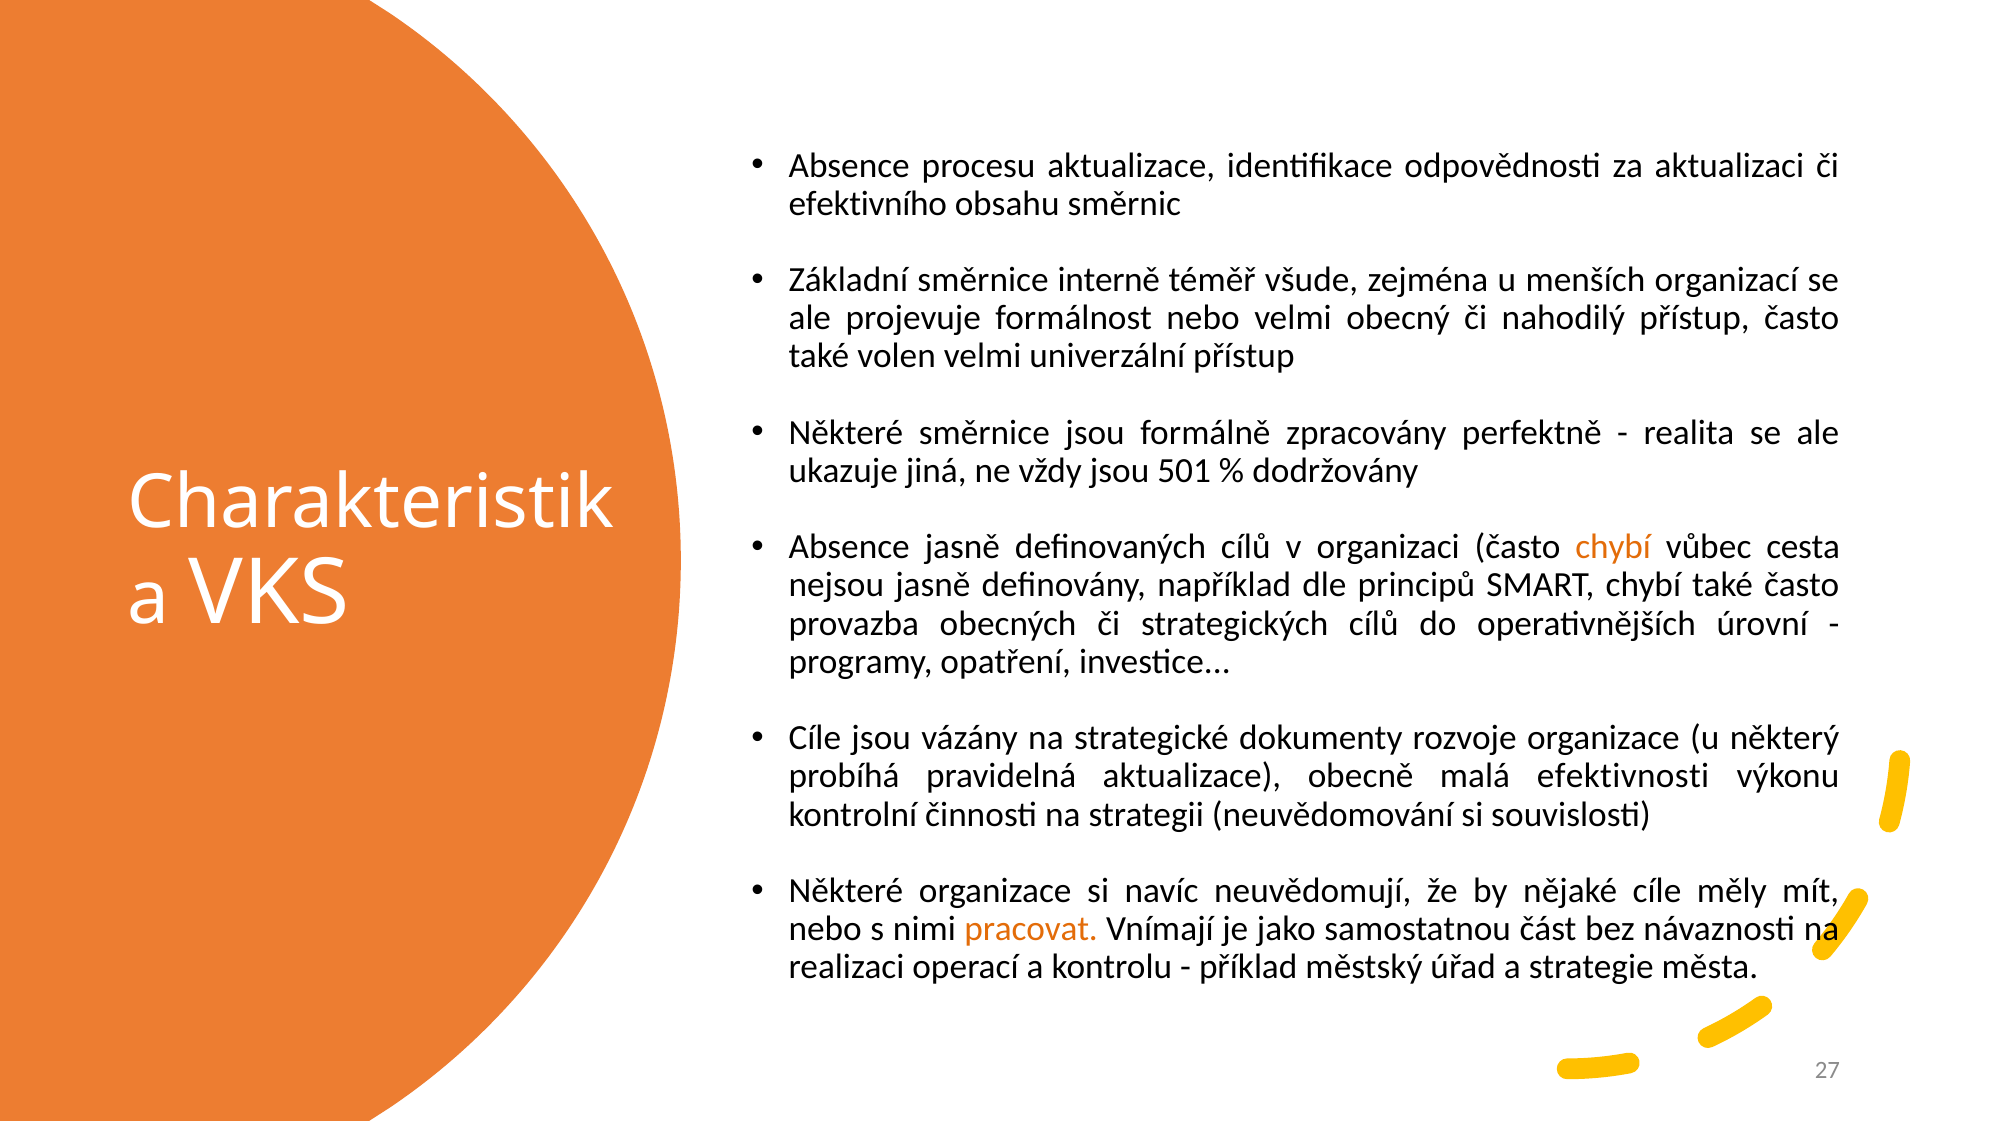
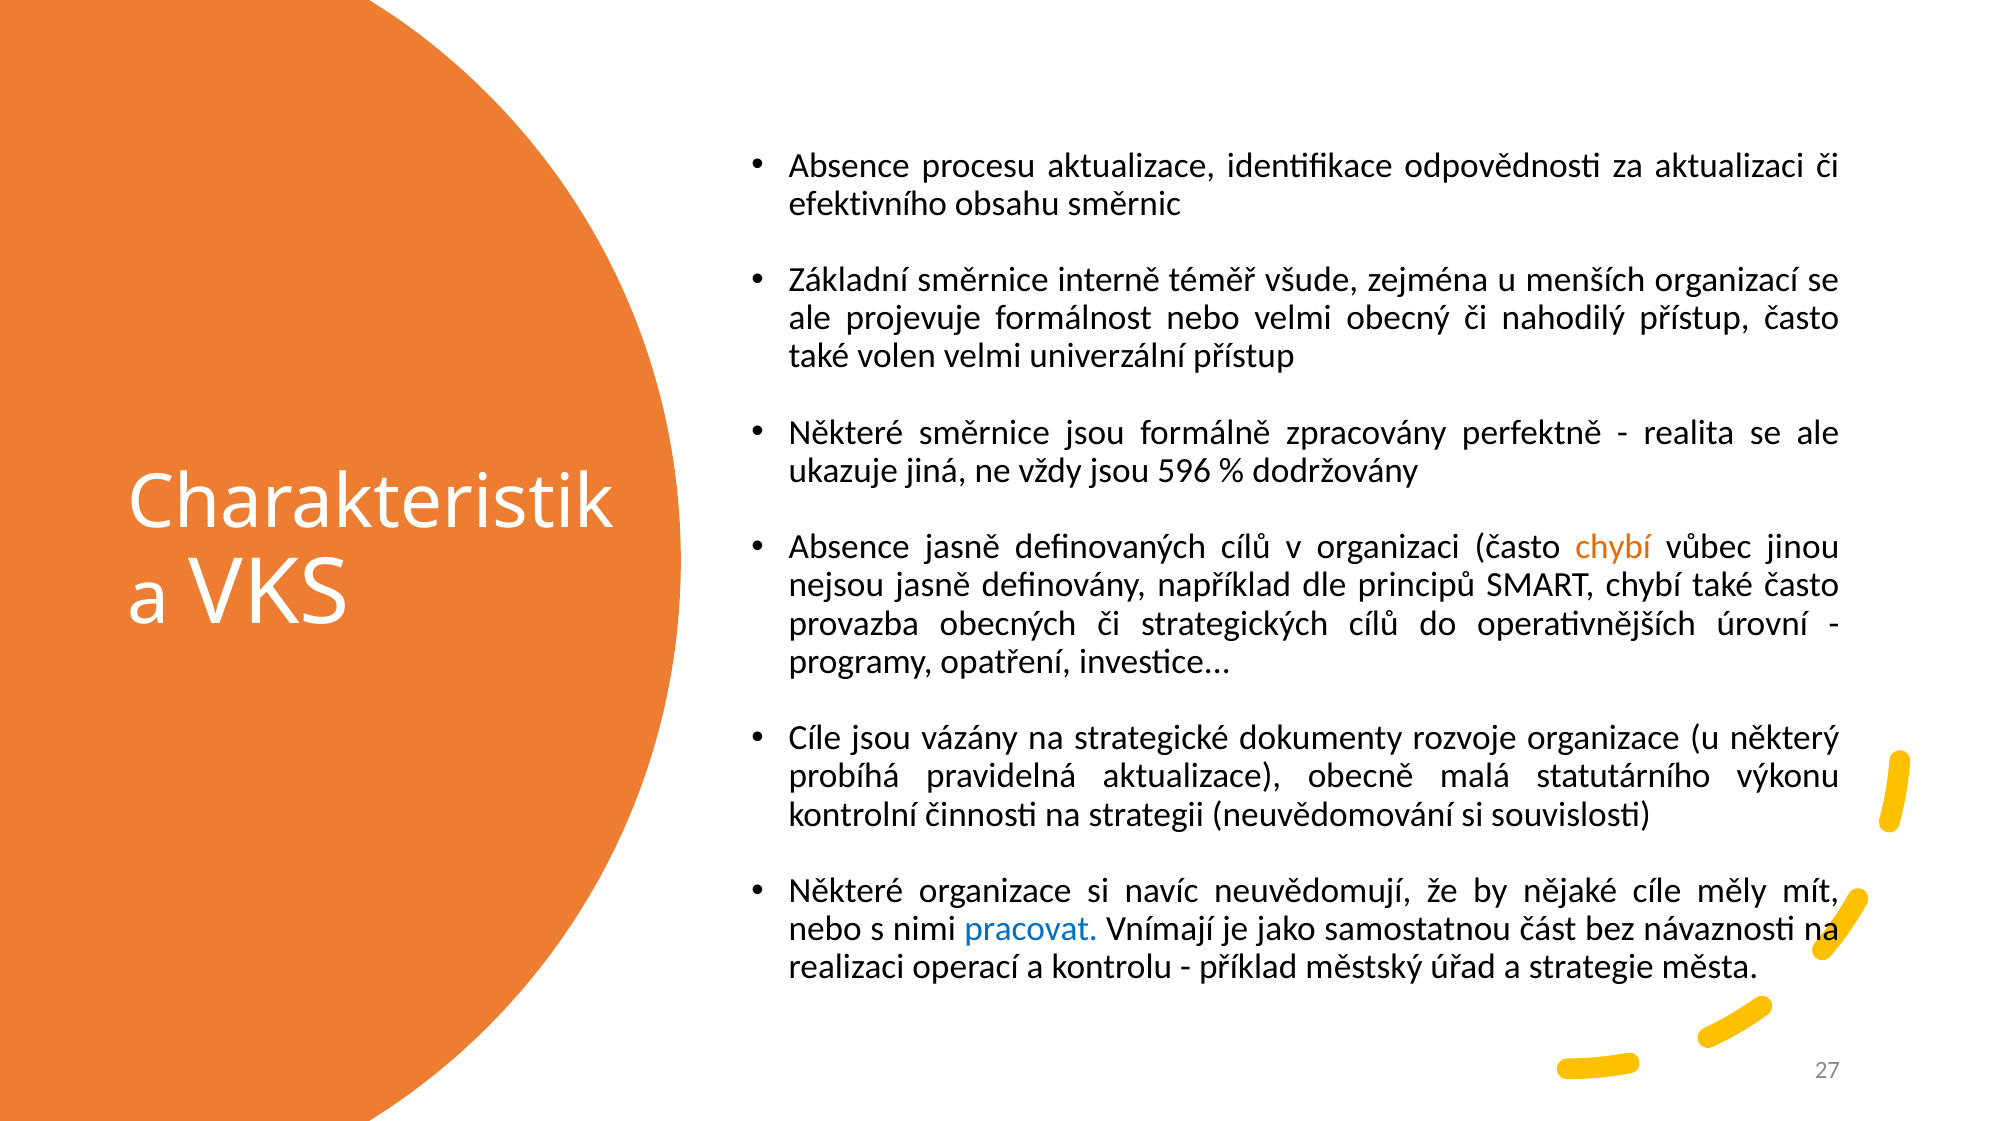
501: 501 -> 596
cesta: cesta -> jinou
efektivnosti: efektivnosti -> statutárního
pracovat colour: orange -> blue
